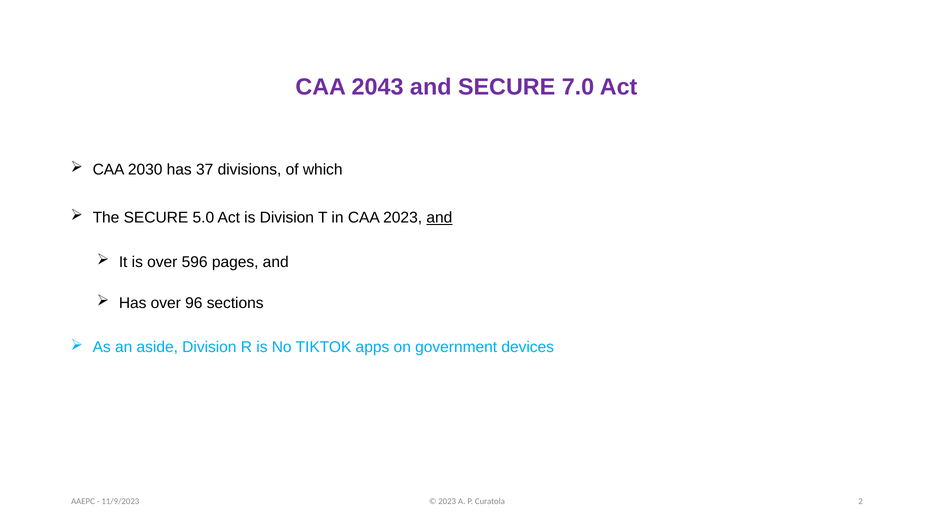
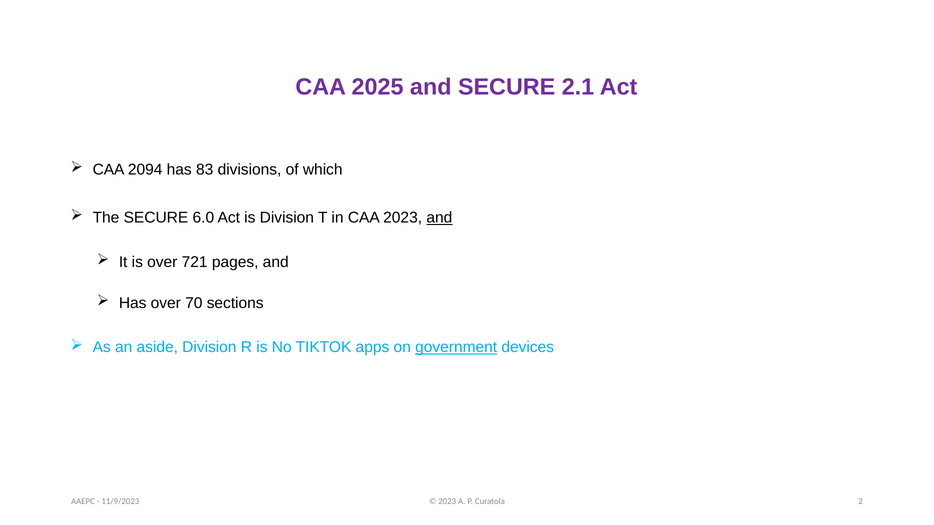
2043: 2043 -> 2025
7.0: 7.0 -> 2.1
2030: 2030 -> 2094
37: 37 -> 83
5.0: 5.0 -> 6.0
596: 596 -> 721
96: 96 -> 70
government underline: none -> present
